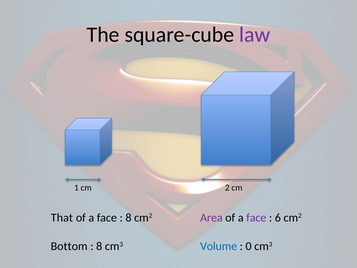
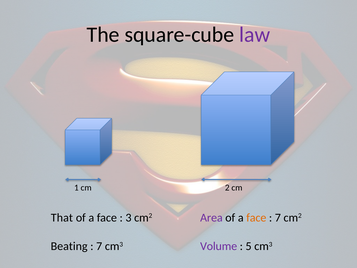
8 at (128, 217): 8 -> 3
face at (256, 217) colour: purple -> orange
6 at (278, 217): 6 -> 7
Bottom: Bottom -> Beating
8 at (99, 246): 8 -> 7
Volume colour: blue -> purple
0: 0 -> 5
